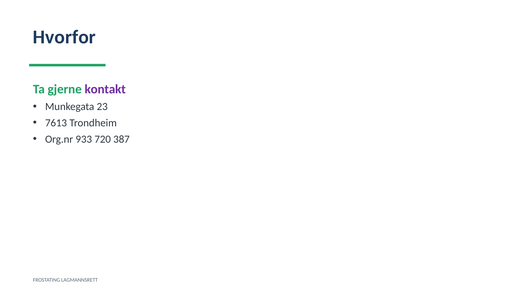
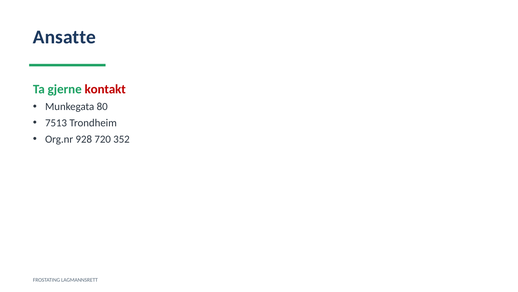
Hvorfor: Hvorfor -> Ansatte
kontakt colour: purple -> red
23: 23 -> 80
7613: 7613 -> 7513
933: 933 -> 928
387: 387 -> 352
